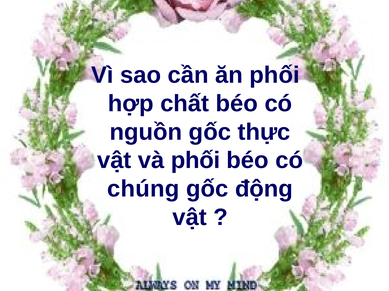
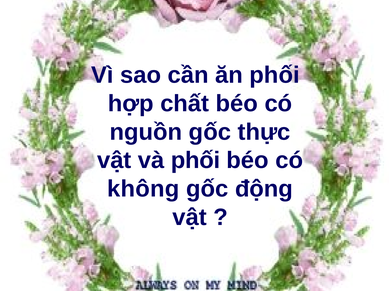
chúng: chúng -> không
